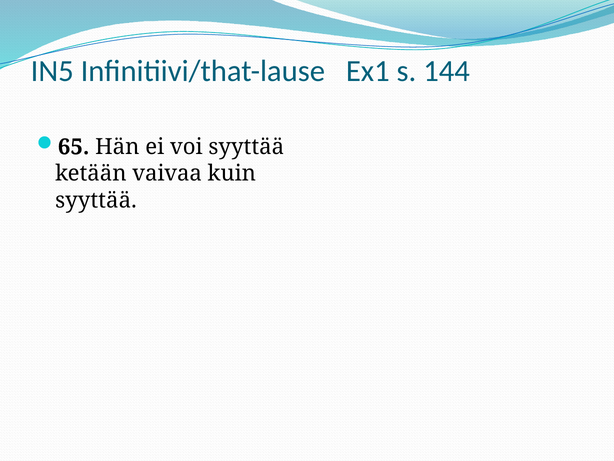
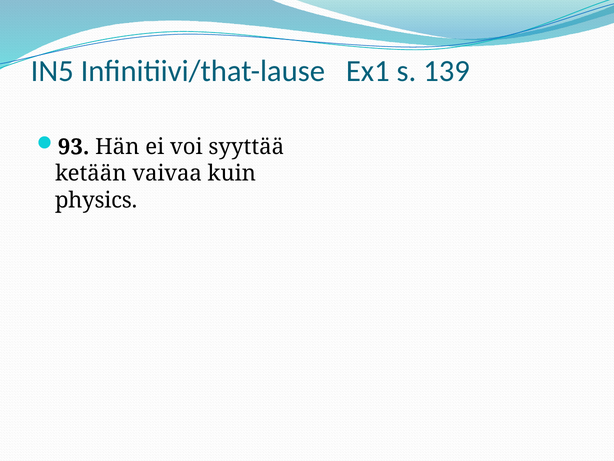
144: 144 -> 139
65: 65 -> 93
syyttää at (96, 200): syyttää -> physics
